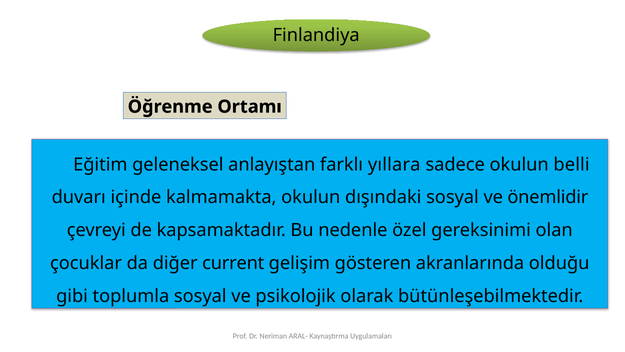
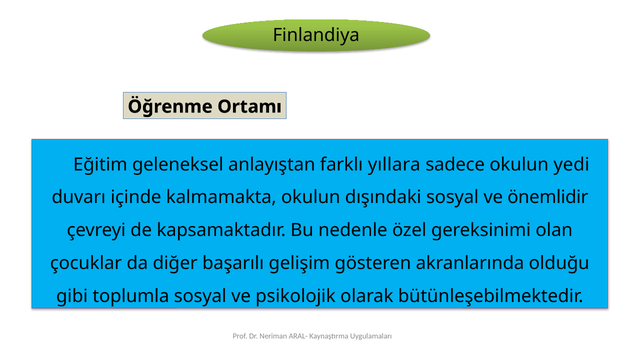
belli: belli -> yedi
current: current -> başarılı
